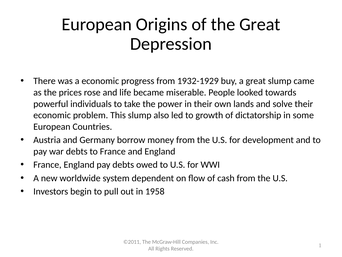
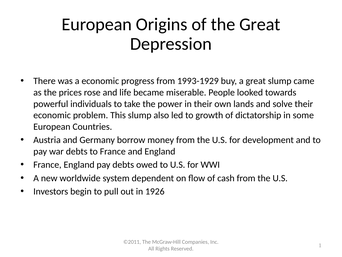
1932-1929: 1932-1929 -> 1993-1929
1958: 1958 -> 1926
